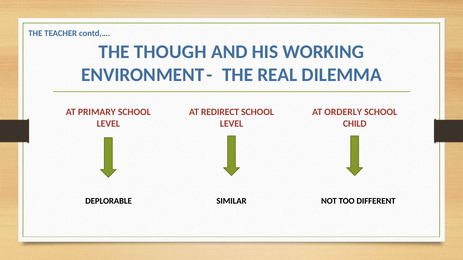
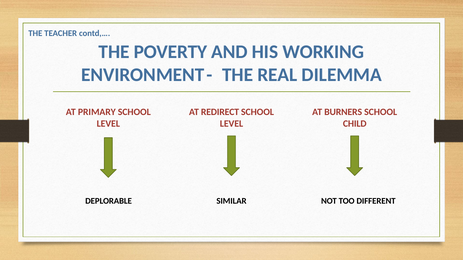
THOUGH: THOUGH -> POVERTY
ORDERLY: ORDERLY -> BURNERS
